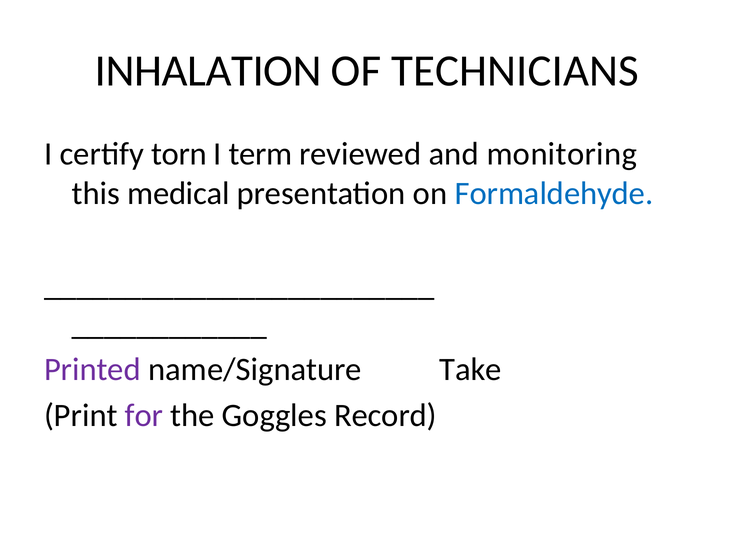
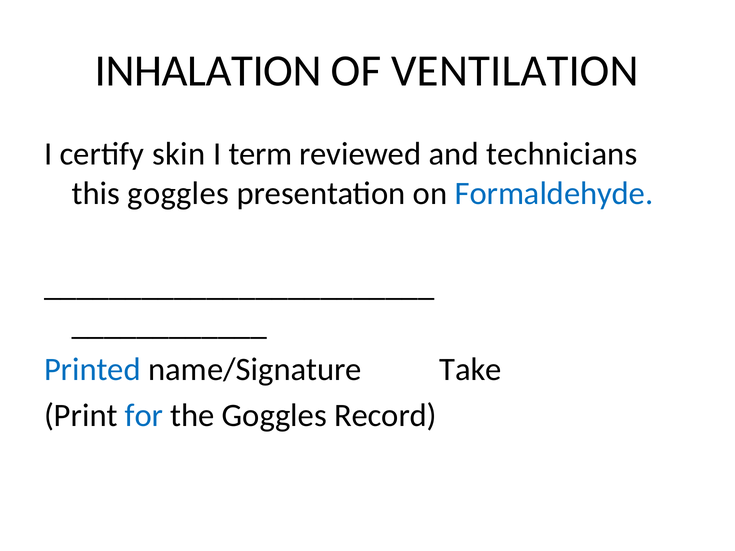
TECHNICIANS: TECHNICIANS -> VENTILATION
torn: torn -> skin
monitoring: monitoring -> technicians
this medical: medical -> goggles
Printed colour: purple -> blue
for colour: purple -> blue
